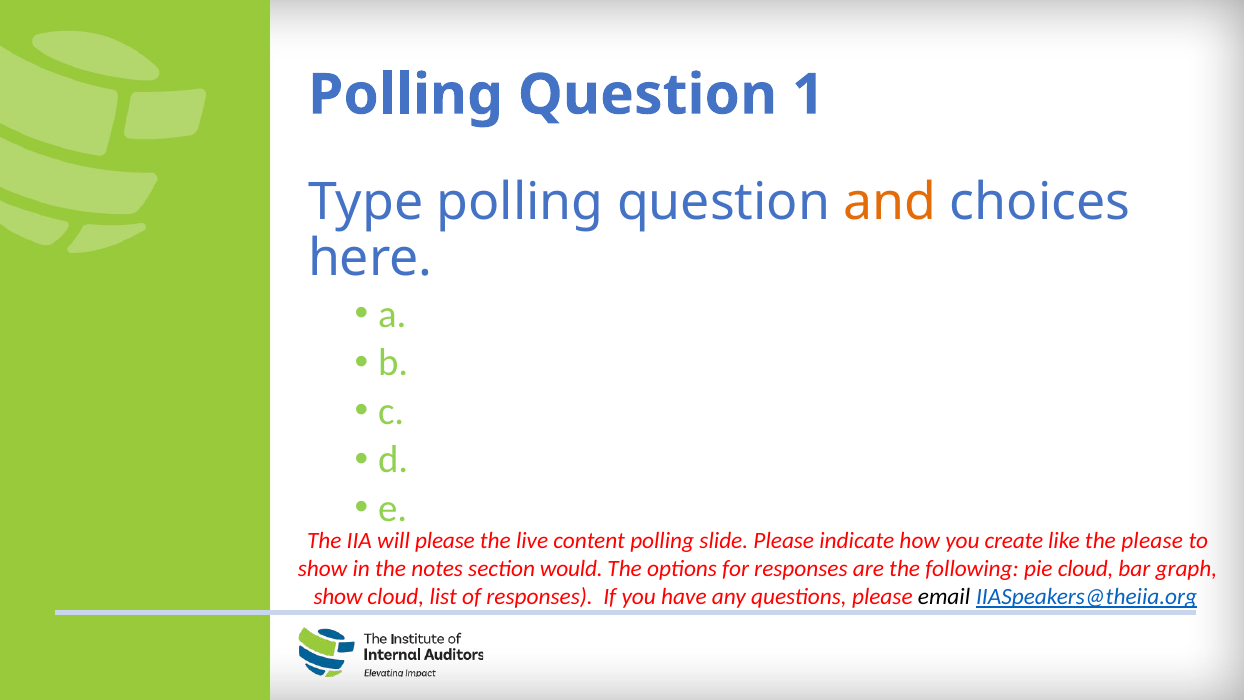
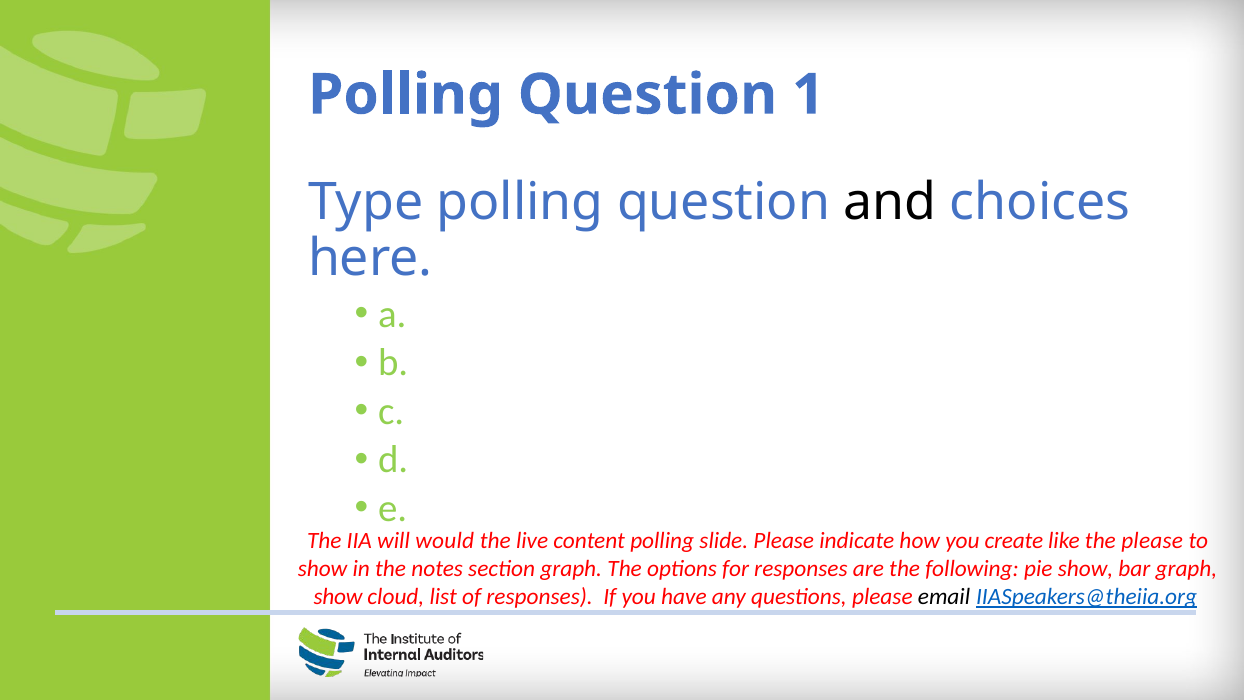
and colour: orange -> black
will please: please -> would
section would: would -> graph
pie cloud: cloud -> show
